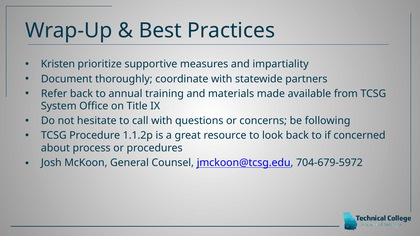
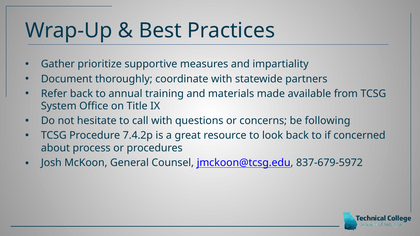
Kristen: Kristen -> Gather
1.1.2p: 1.1.2p -> 7.4.2p
704-679-5972: 704-679-5972 -> 837-679-5972
